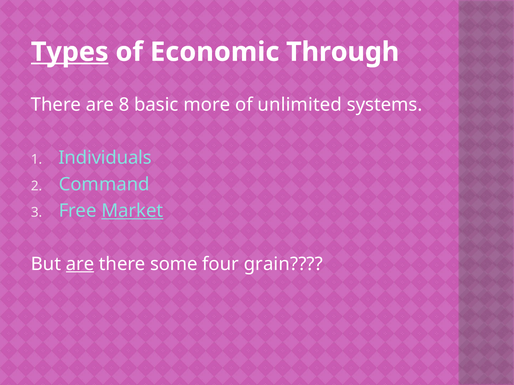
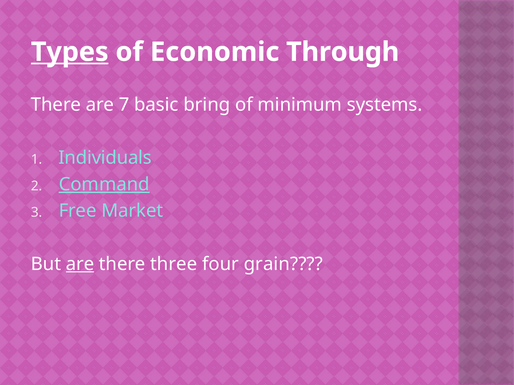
8: 8 -> 7
more: more -> bring
unlimited: unlimited -> minimum
Command underline: none -> present
Market underline: present -> none
some: some -> three
